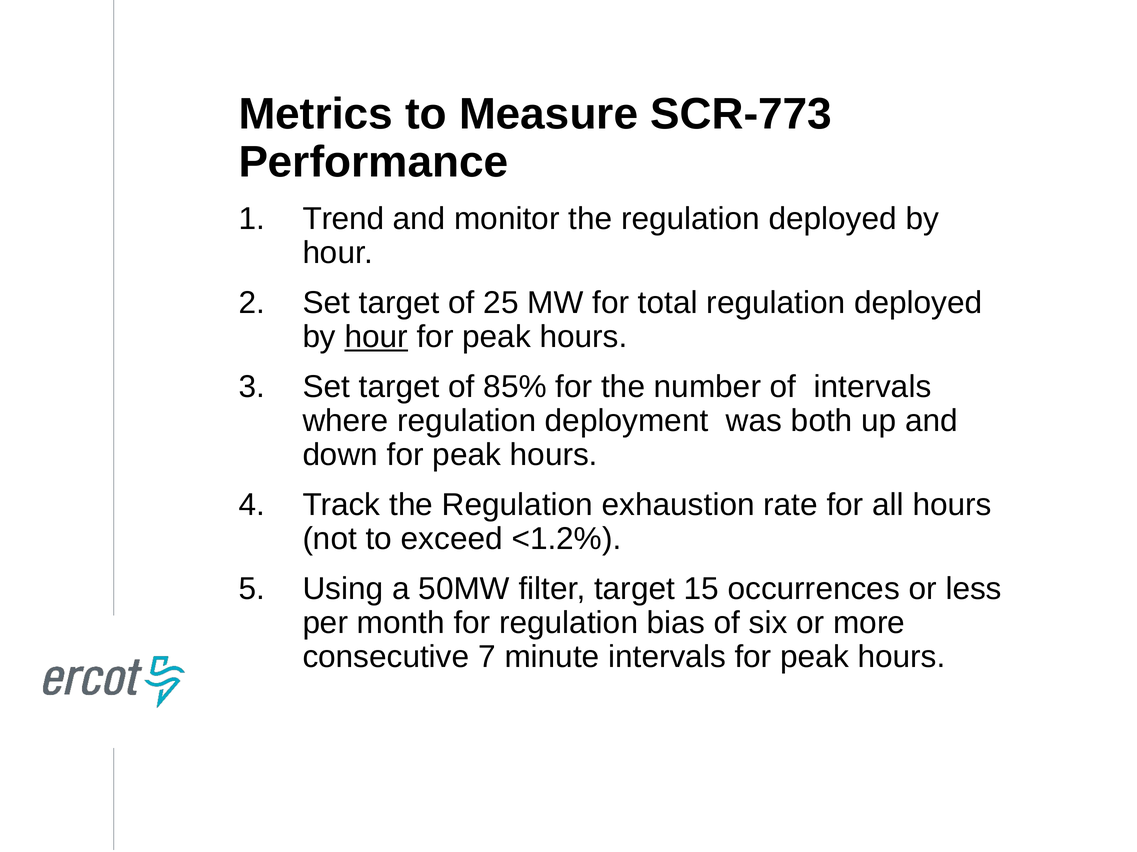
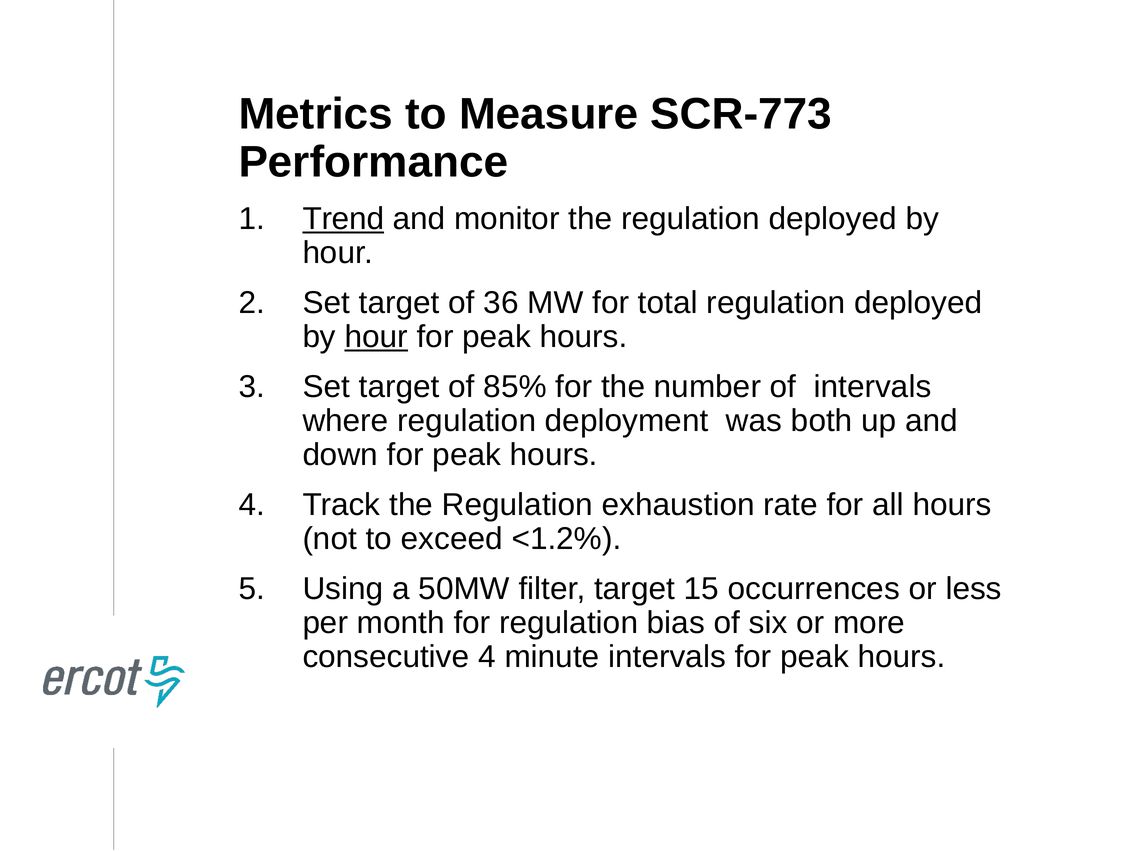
Trend underline: none -> present
25: 25 -> 36
consecutive 7: 7 -> 4
